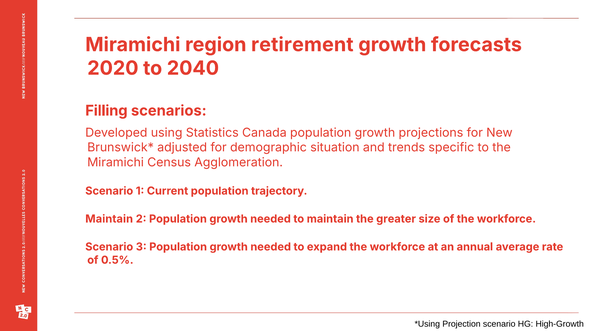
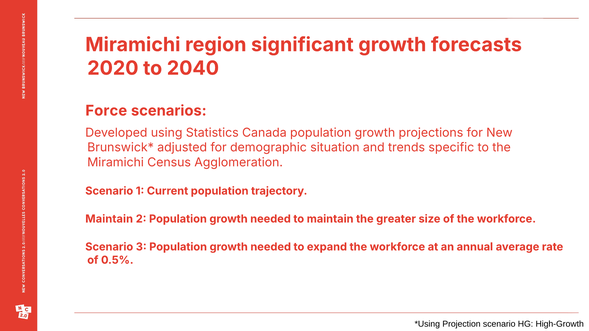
retirement: retirement -> significant
Filling: Filling -> Force
